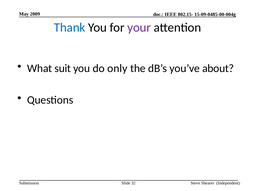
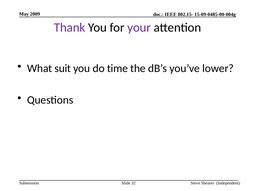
Thank colour: blue -> purple
only: only -> time
about: about -> lower
